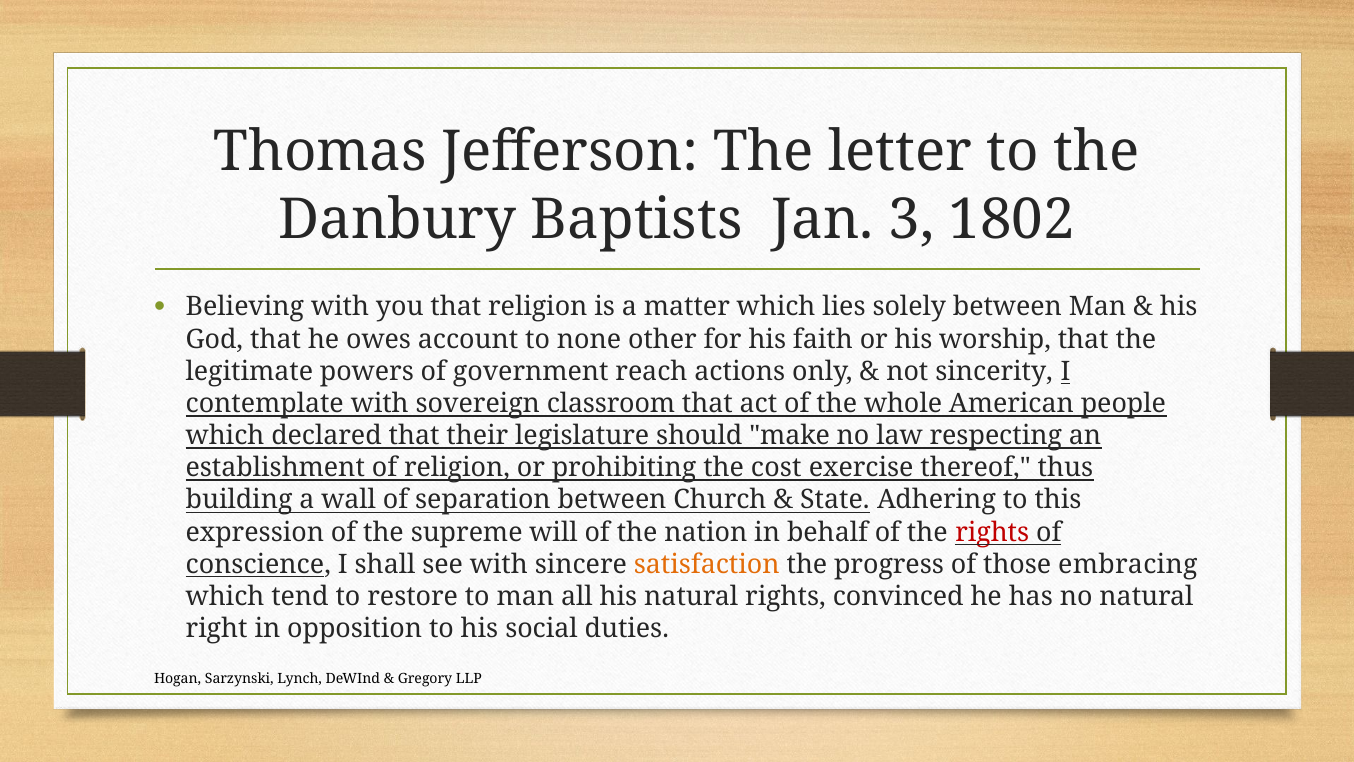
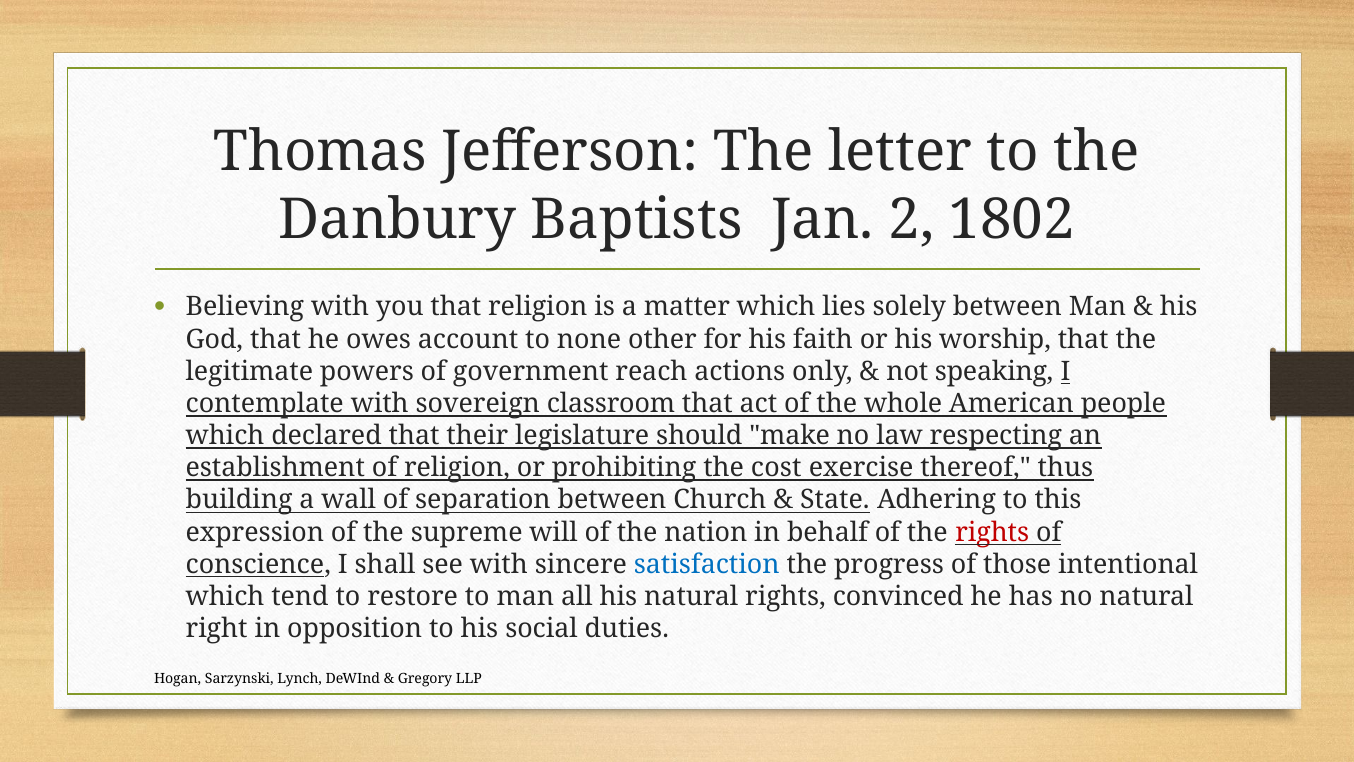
3: 3 -> 2
sincerity: sincerity -> speaking
satisfaction colour: orange -> blue
embracing: embracing -> intentional
